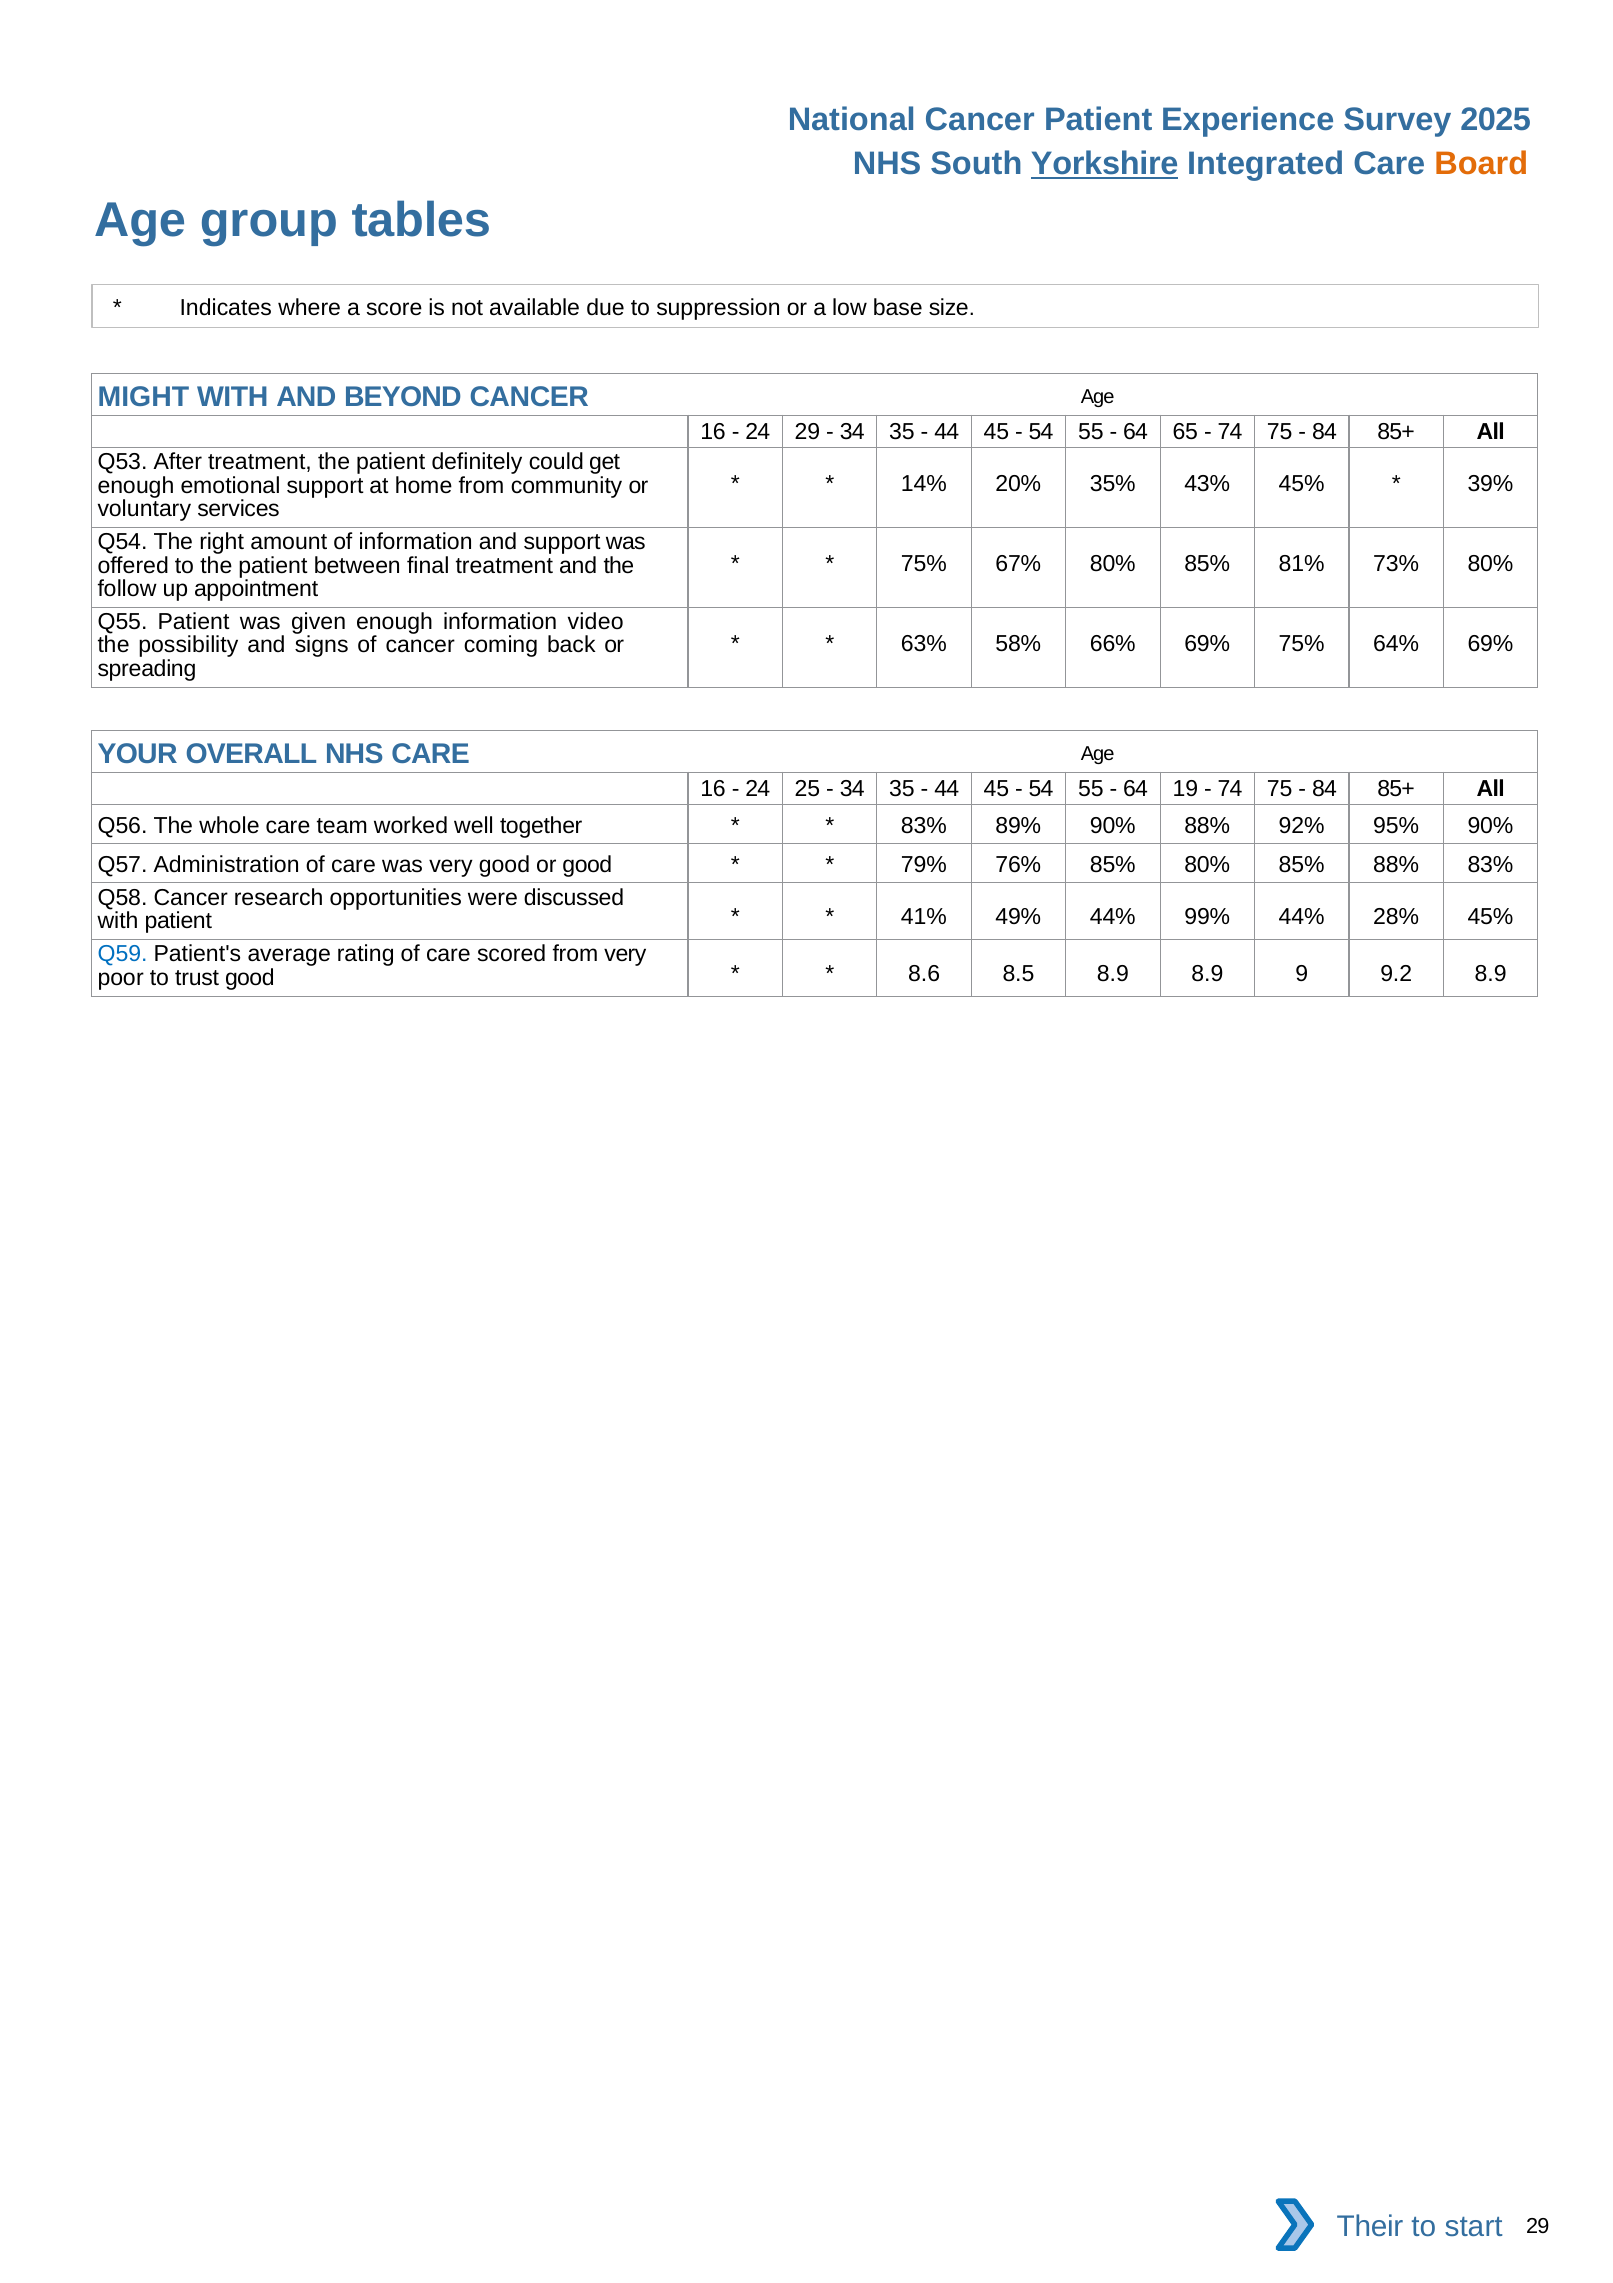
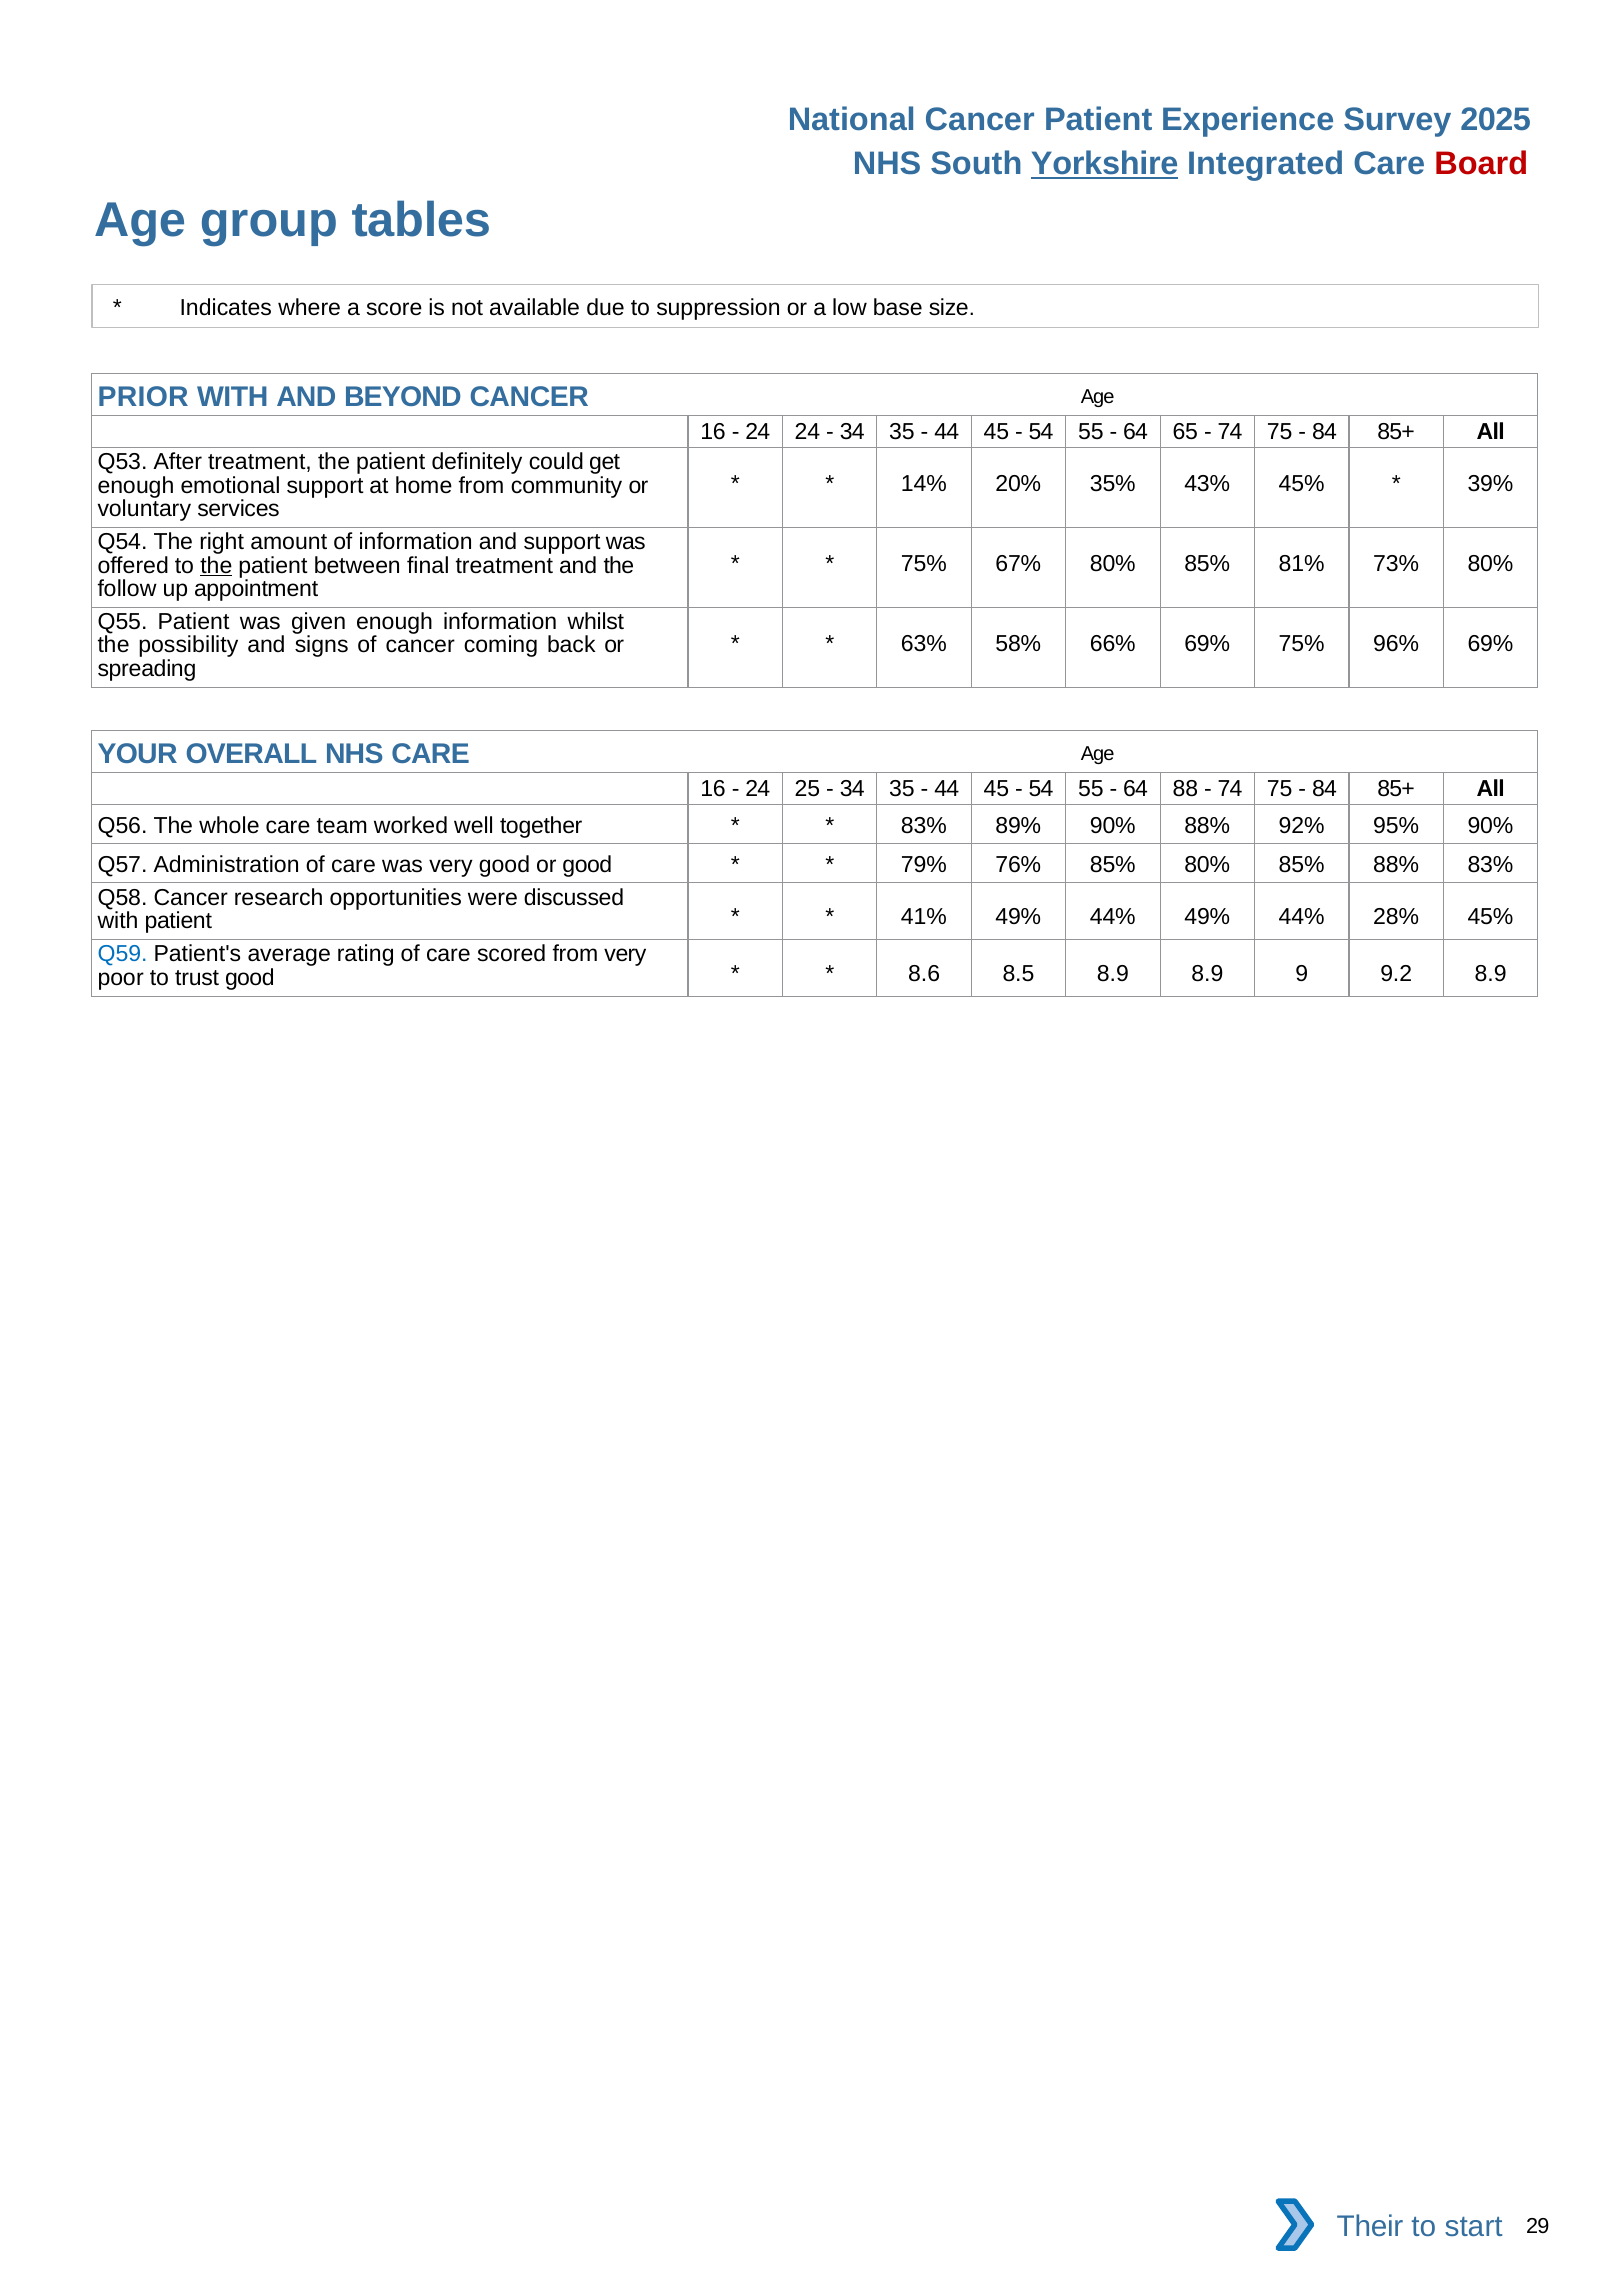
Board colour: orange -> red
MIGHT: MIGHT -> PRIOR
24 29: 29 -> 24
the at (216, 565) underline: none -> present
video: video -> whilst
64%: 64% -> 96%
19: 19 -> 88
44% 99%: 99% -> 49%
